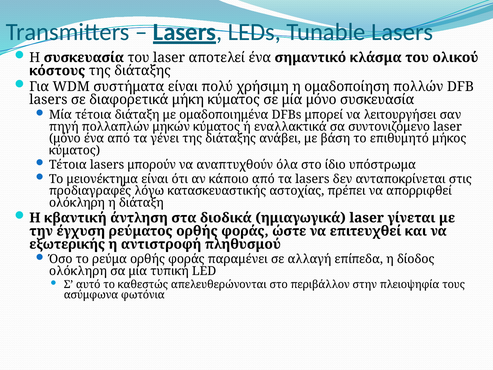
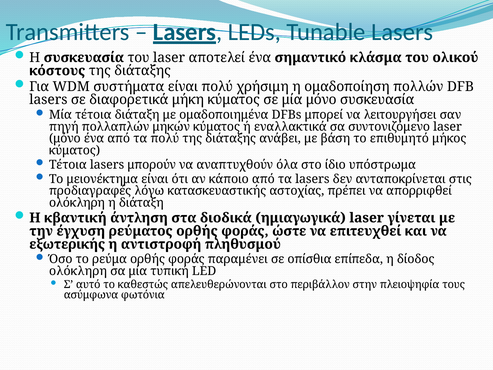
τα γένει: γένει -> πολύ
αλλαγή: αλλαγή -> οπίσθια
